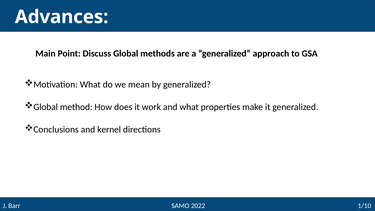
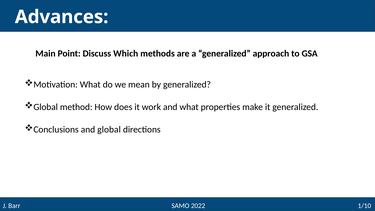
Discuss Global: Global -> Which
and kernel: kernel -> global
